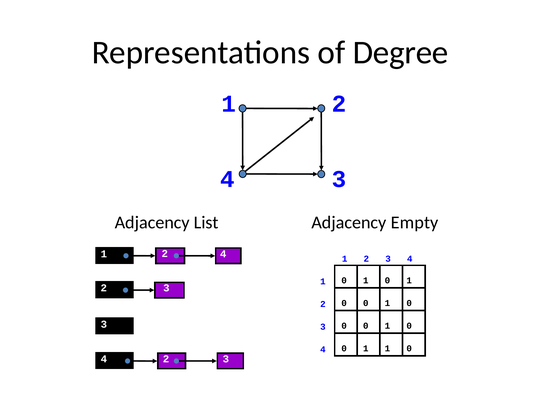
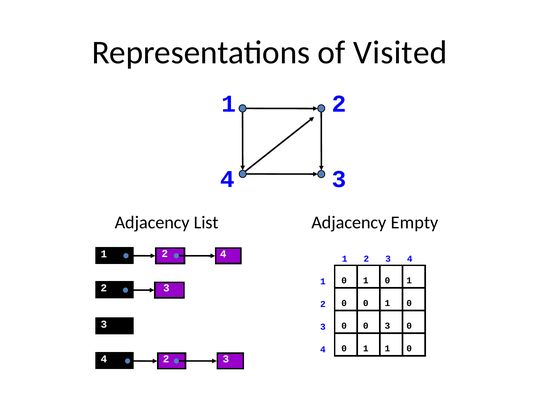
Degree: Degree -> Visited
1 at (387, 325): 1 -> 3
